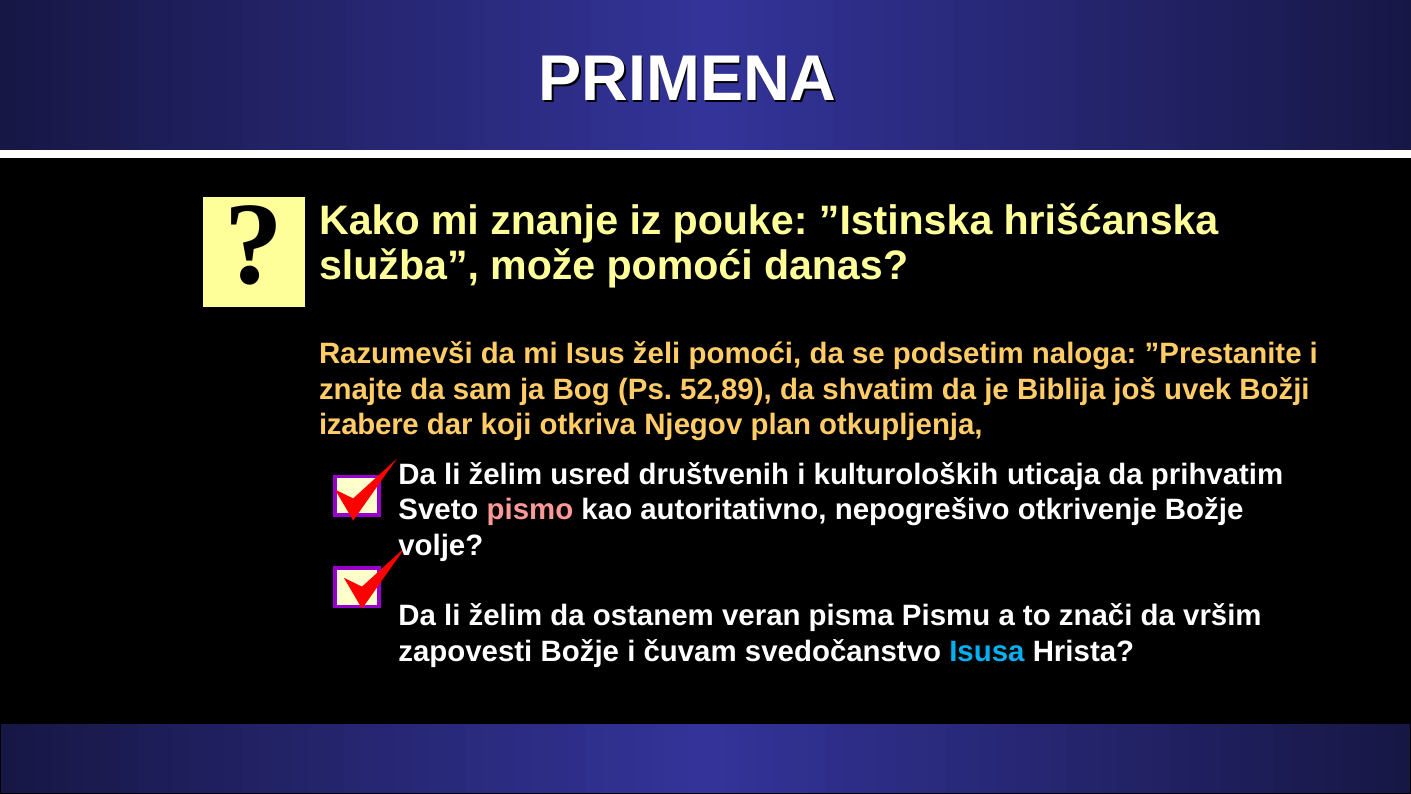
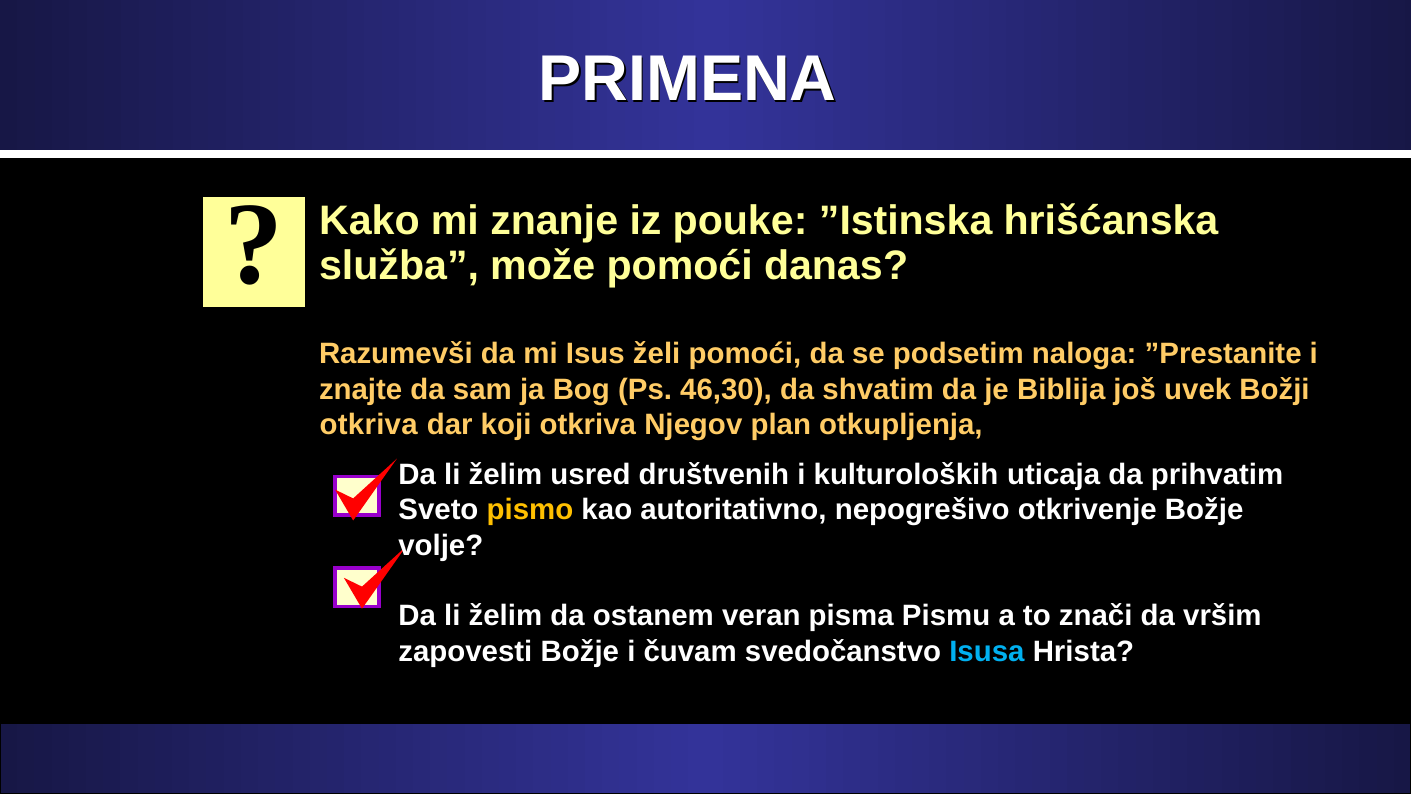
52,89: 52,89 -> 46,30
izabere at (369, 425): izabere -> otkriva
pismo colour: pink -> yellow
